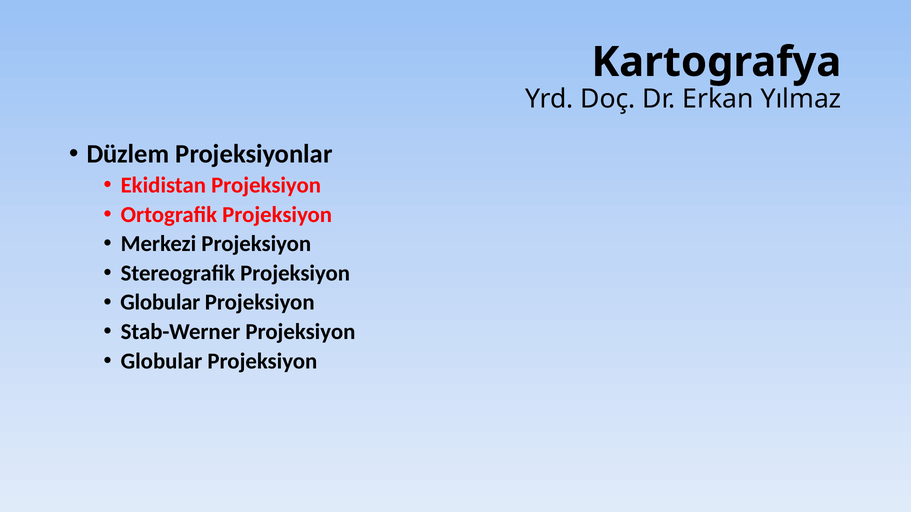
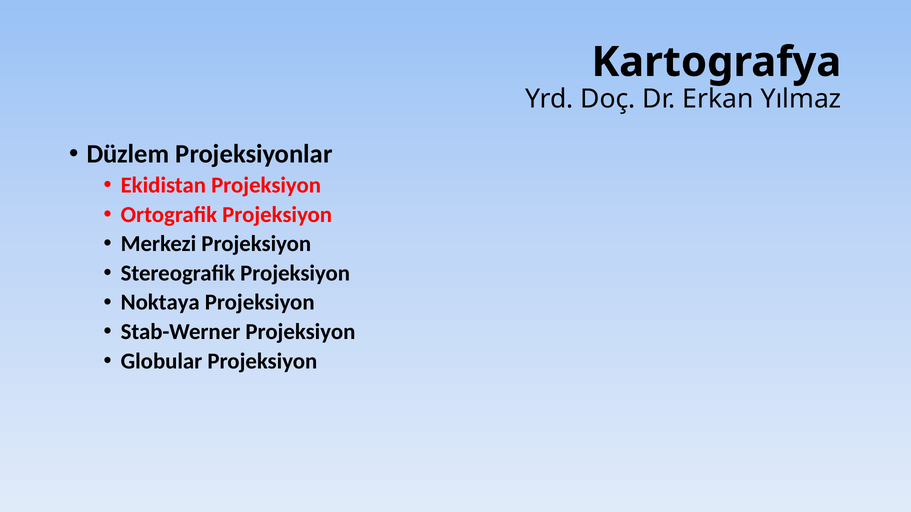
Globular at (160, 303): Globular -> Noktaya
